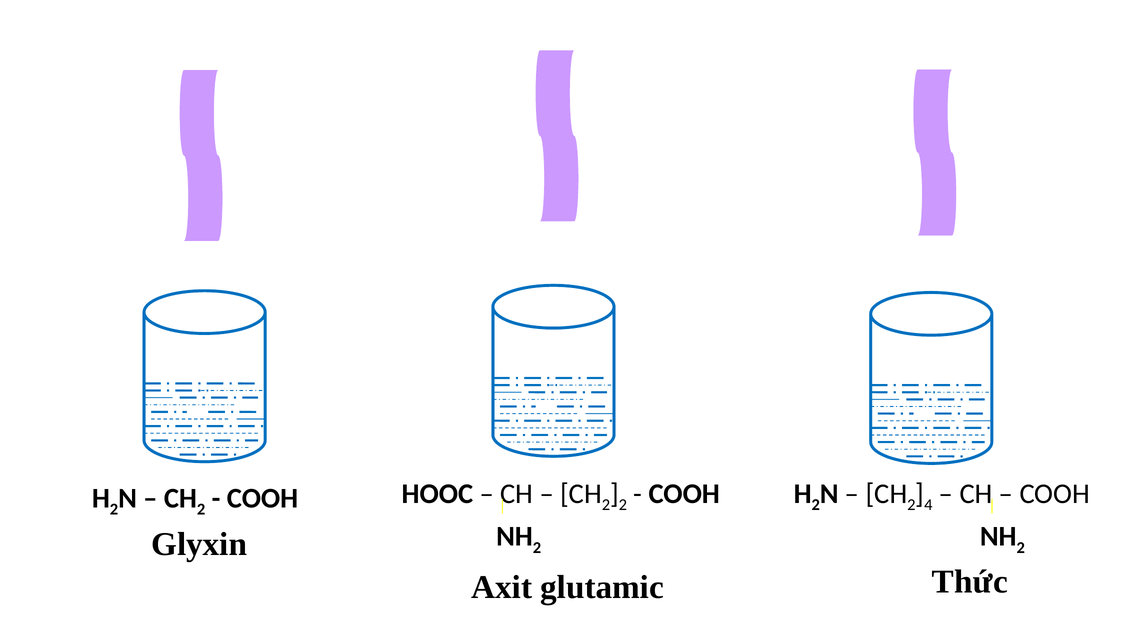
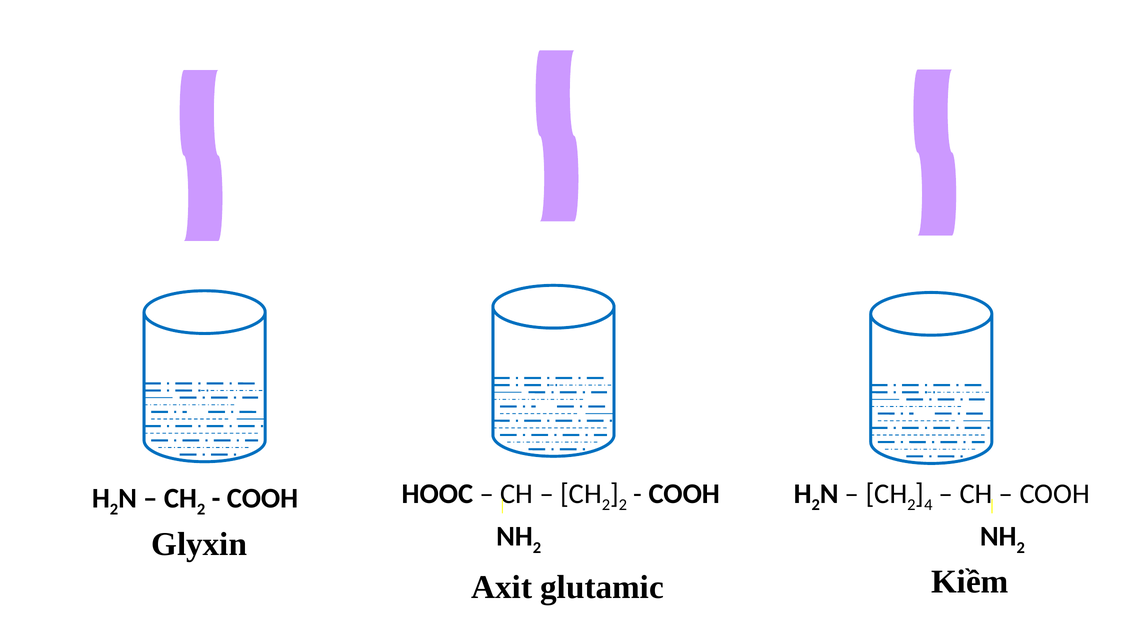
Thức: Thức -> Kiềm
